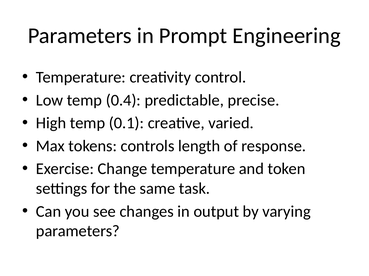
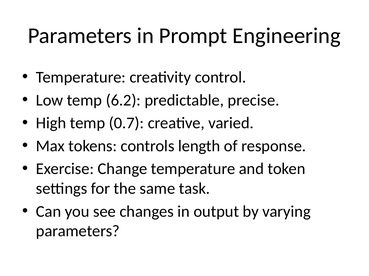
0.4: 0.4 -> 6.2
0.1: 0.1 -> 0.7
